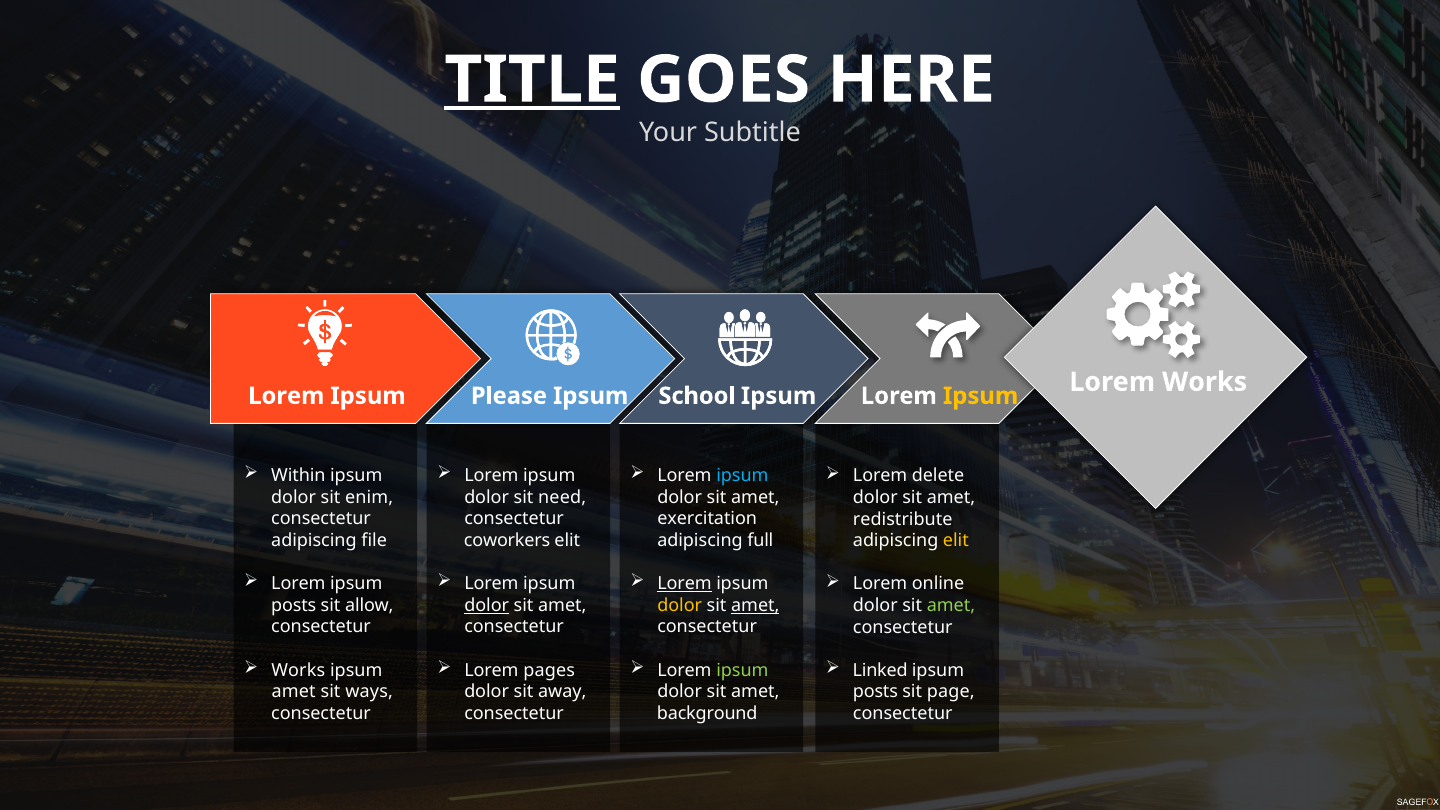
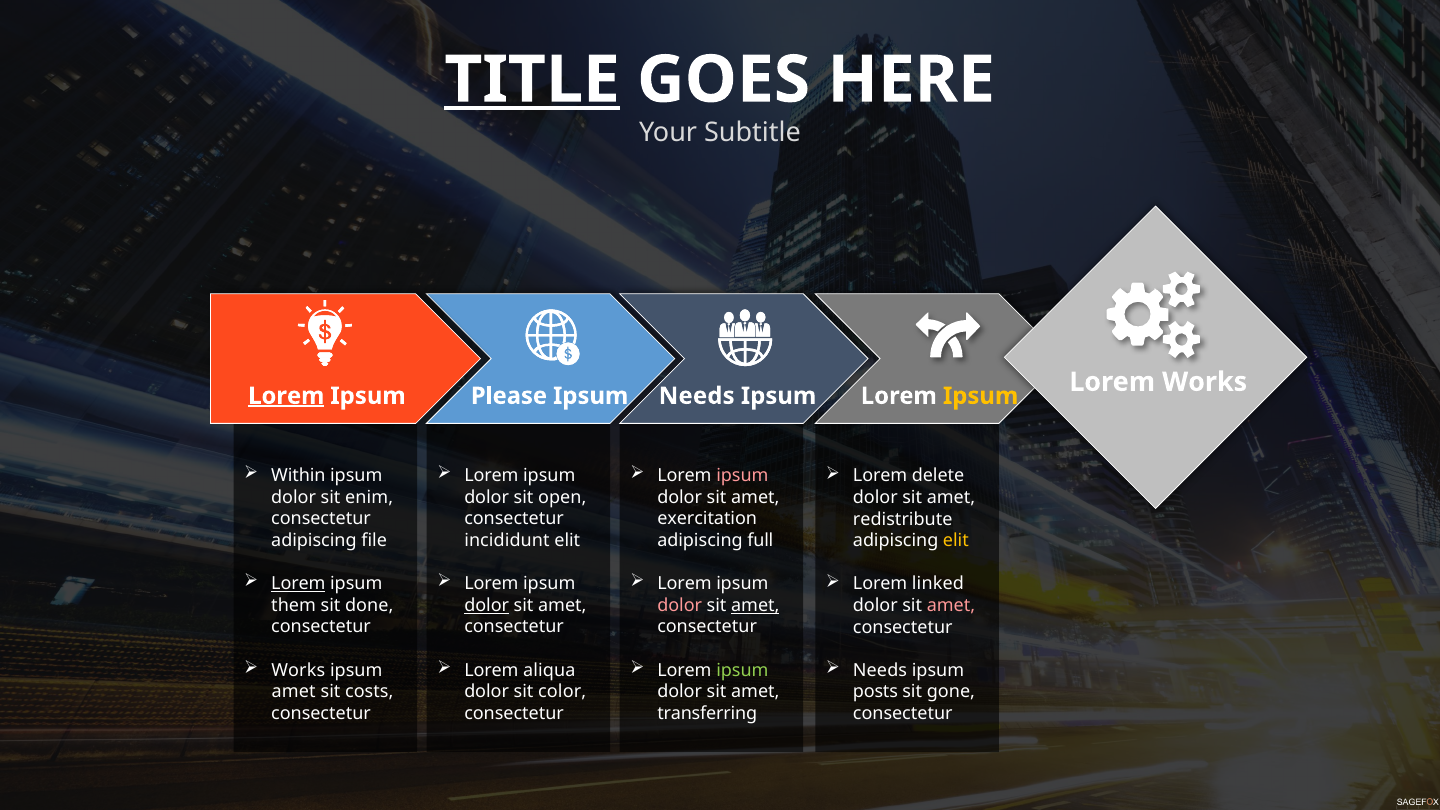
Lorem at (286, 396) underline: none -> present
Ipsum School: School -> Needs
ipsum at (742, 476) colour: light blue -> pink
need: need -> open
coworkers: coworkers -> incididunt
Lorem at (684, 584) underline: present -> none
Lorem at (298, 584) underline: none -> present
online: online -> linked
posts at (294, 605): posts -> them
allow: allow -> done
dolor at (680, 605) colour: yellow -> pink
amet at (951, 606) colour: light green -> pink
pages: pages -> aliqua
Linked at (880, 670): Linked -> Needs
ways: ways -> costs
away: away -> color
page: page -> gone
background: background -> transferring
